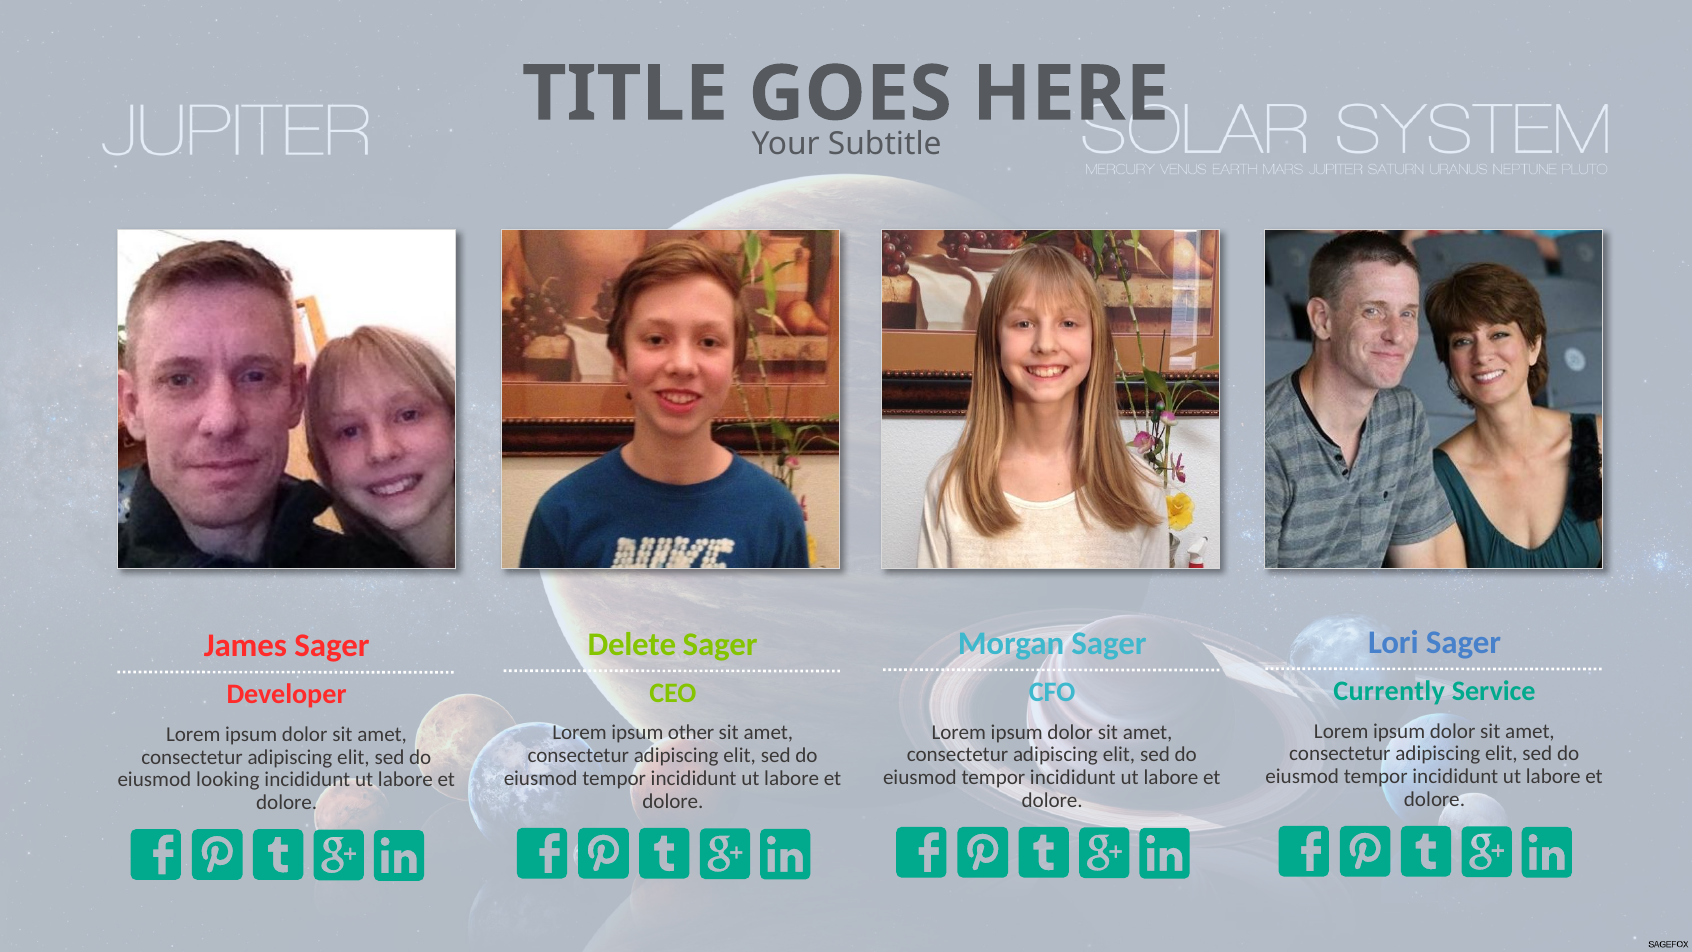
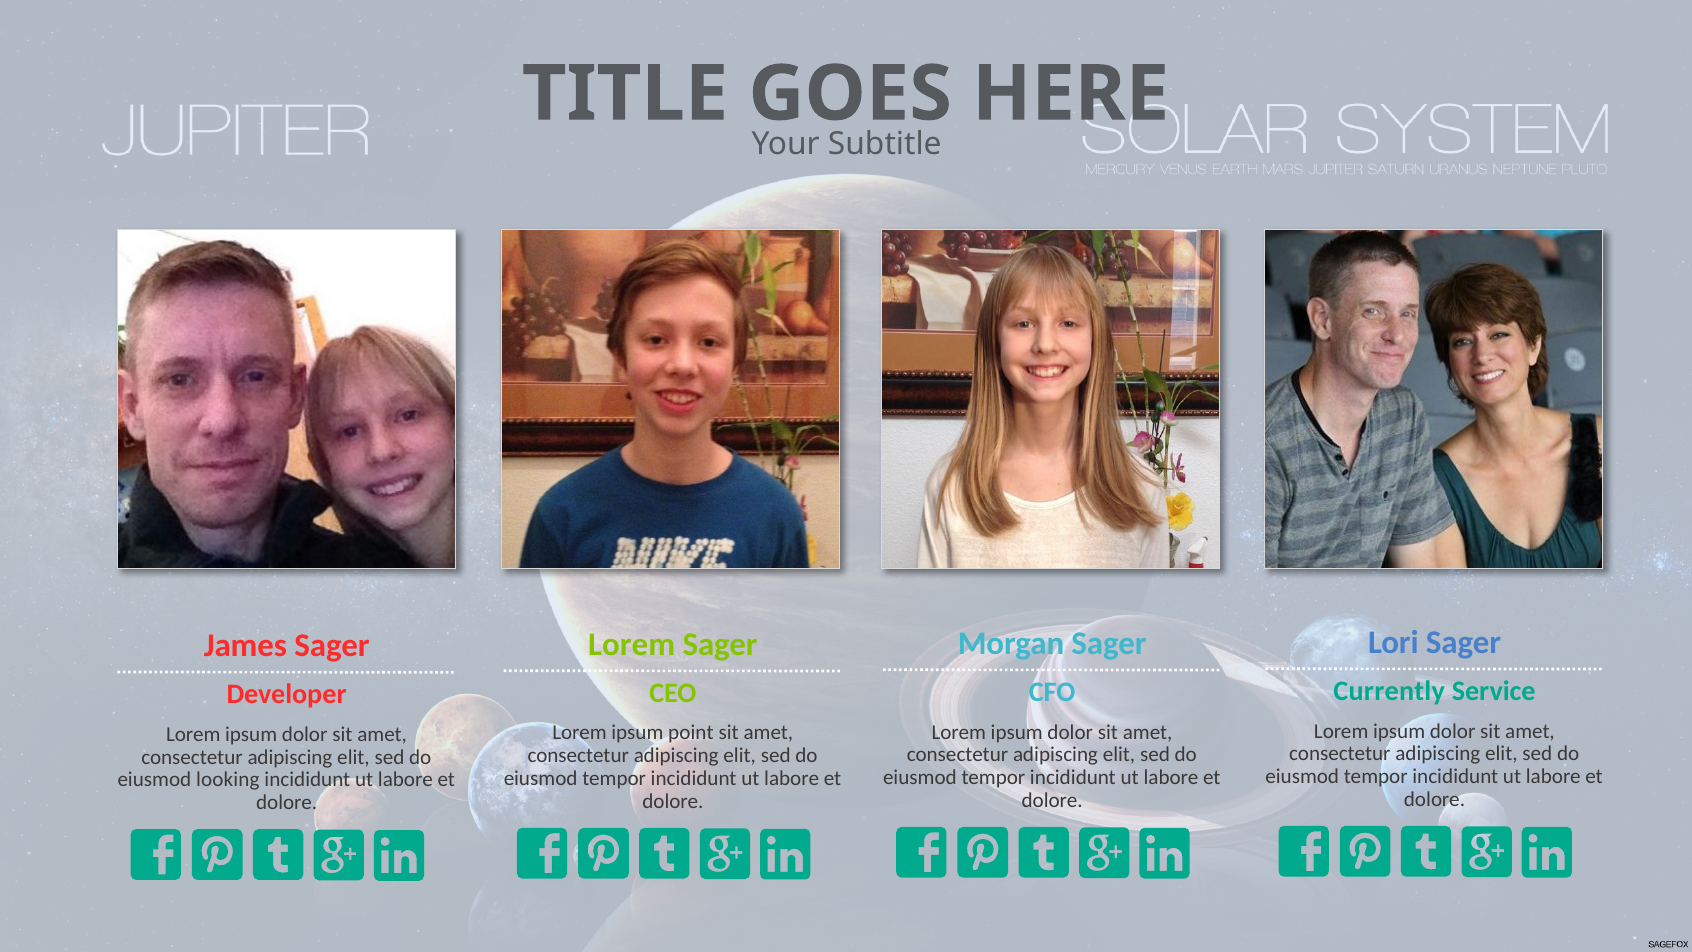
Delete at (632, 644): Delete -> Lorem
other: other -> point
